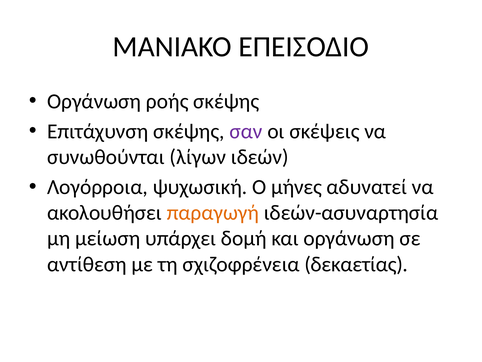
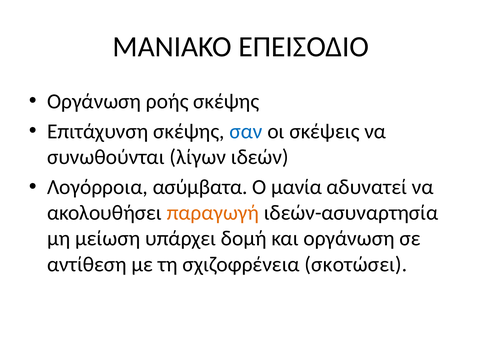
σαν colour: purple -> blue
ψυχωσική: ψυχωσική -> ασύμβατα
μήνες: μήνες -> μανία
δεκαετίας: δεκαετίας -> σκοτώσει
